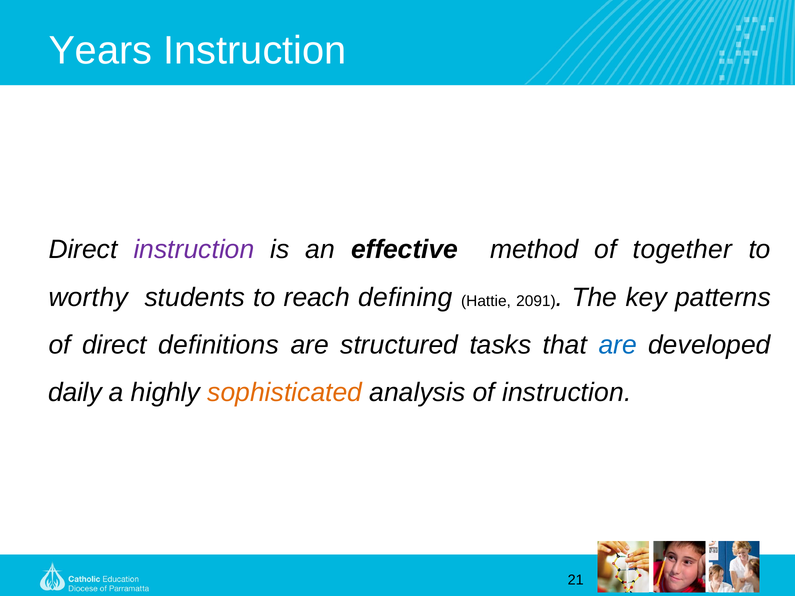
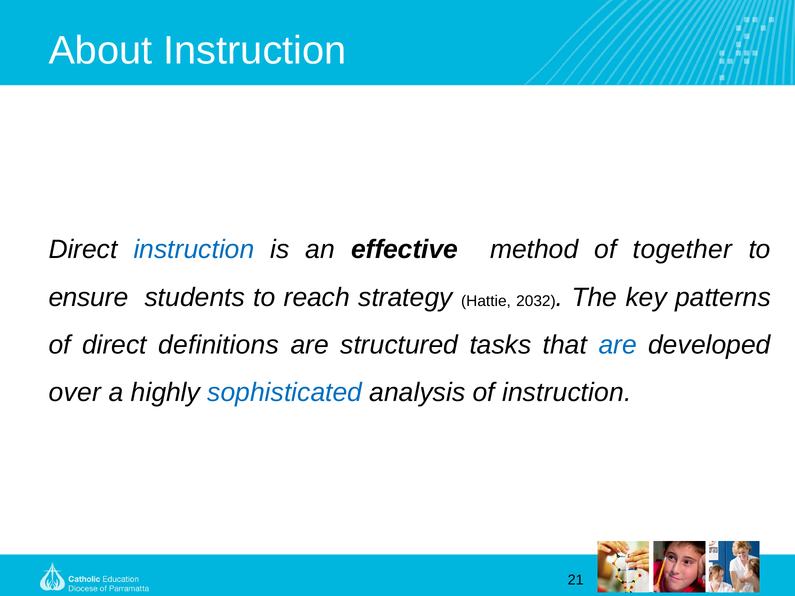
Years: Years -> About
instruction at (194, 250) colour: purple -> blue
worthy: worthy -> ensure
defining: defining -> strategy
2091: 2091 -> 2032
daily: daily -> over
sophisticated colour: orange -> blue
